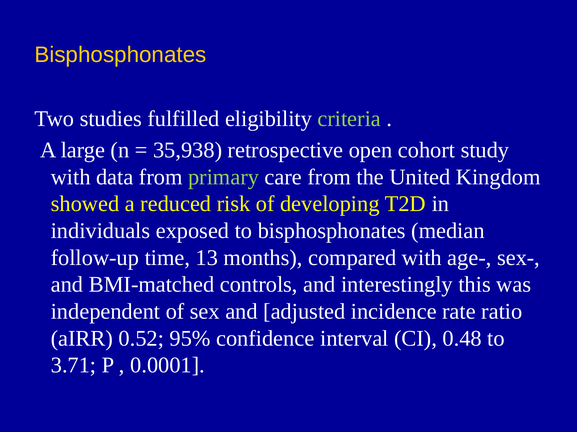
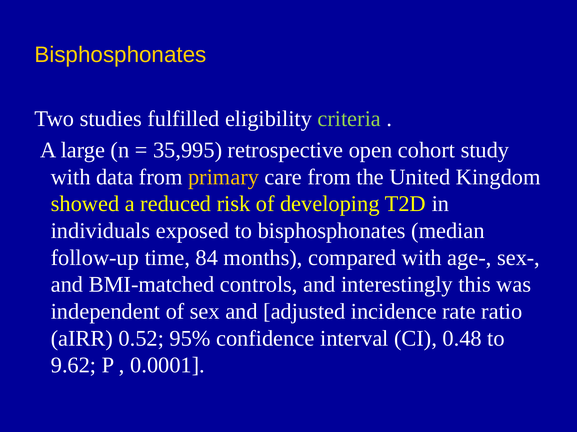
35,938: 35,938 -> 35,995
primary colour: light green -> yellow
13: 13 -> 84
3.71: 3.71 -> 9.62
